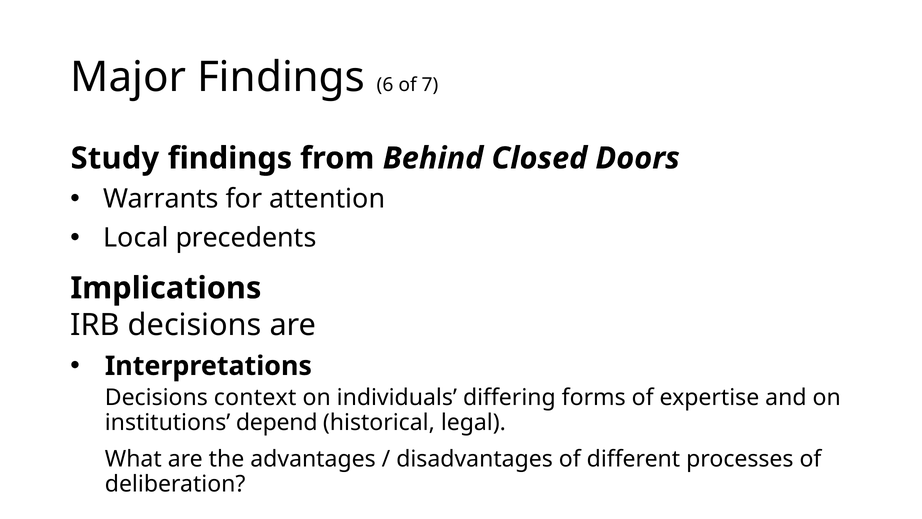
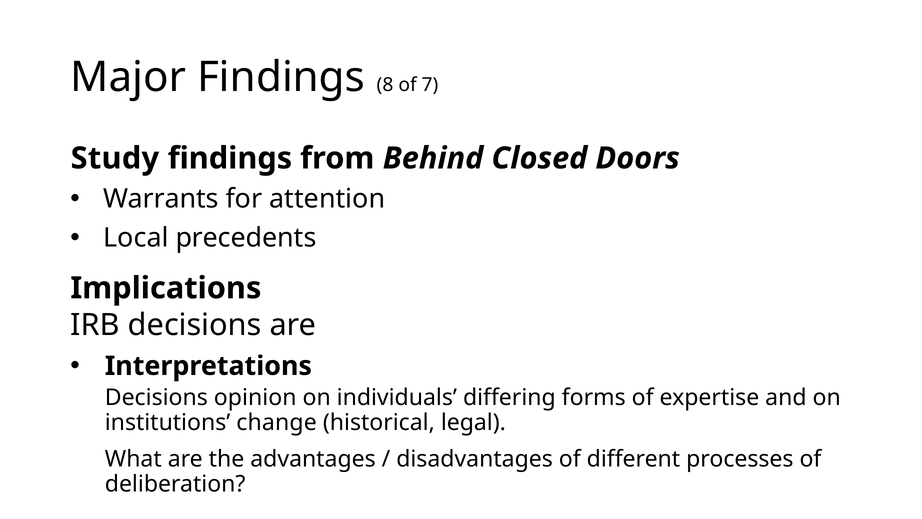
6: 6 -> 8
context: context -> opinion
depend: depend -> change
